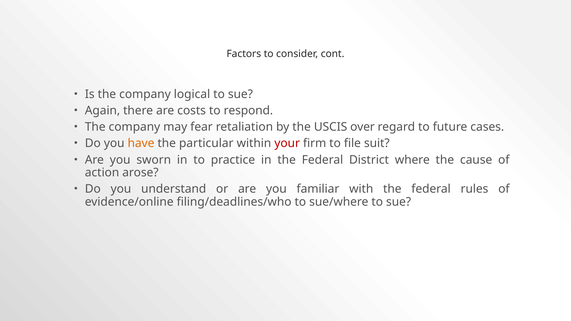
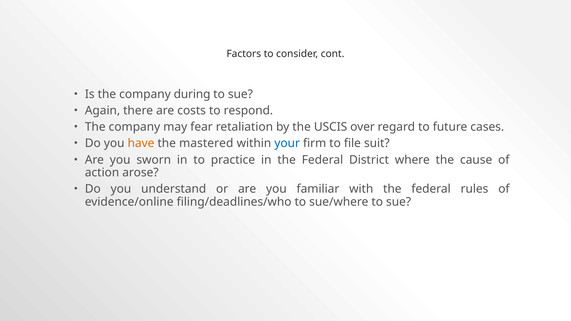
logical: logical -> during
particular: particular -> mastered
your colour: red -> blue
